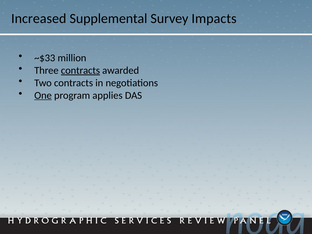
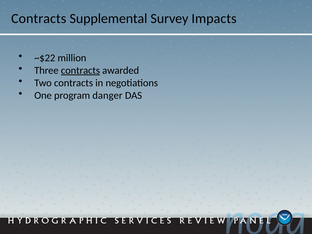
Increased at (39, 19): Increased -> Contracts
~$33: ~$33 -> ~$22
One underline: present -> none
applies: applies -> danger
